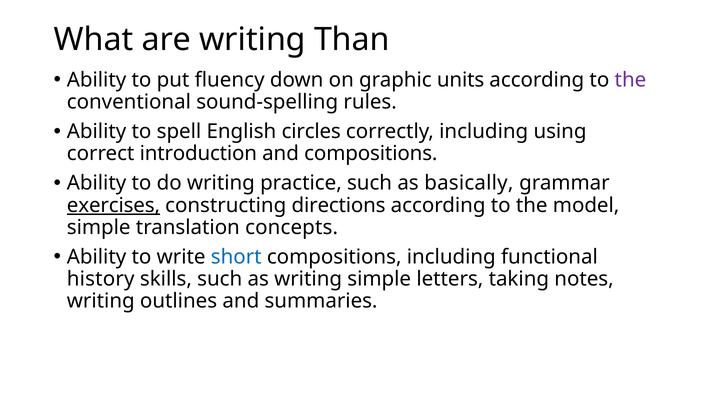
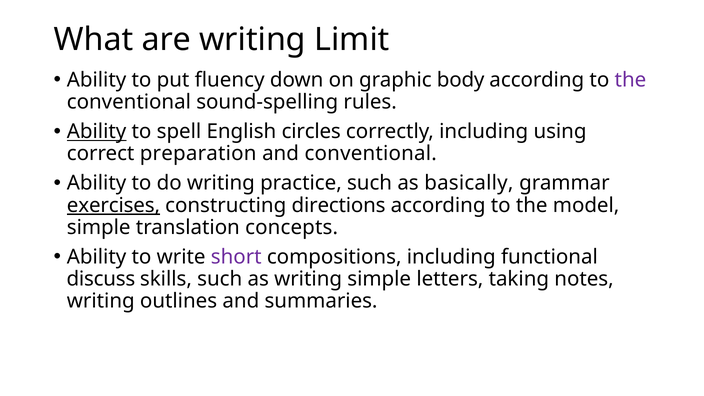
Than: Than -> Limit
units: units -> body
Ability at (97, 132) underline: none -> present
introduction: introduction -> preparation
and compositions: compositions -> conventional
short colour: blue -> purple
history: history -> discuss
